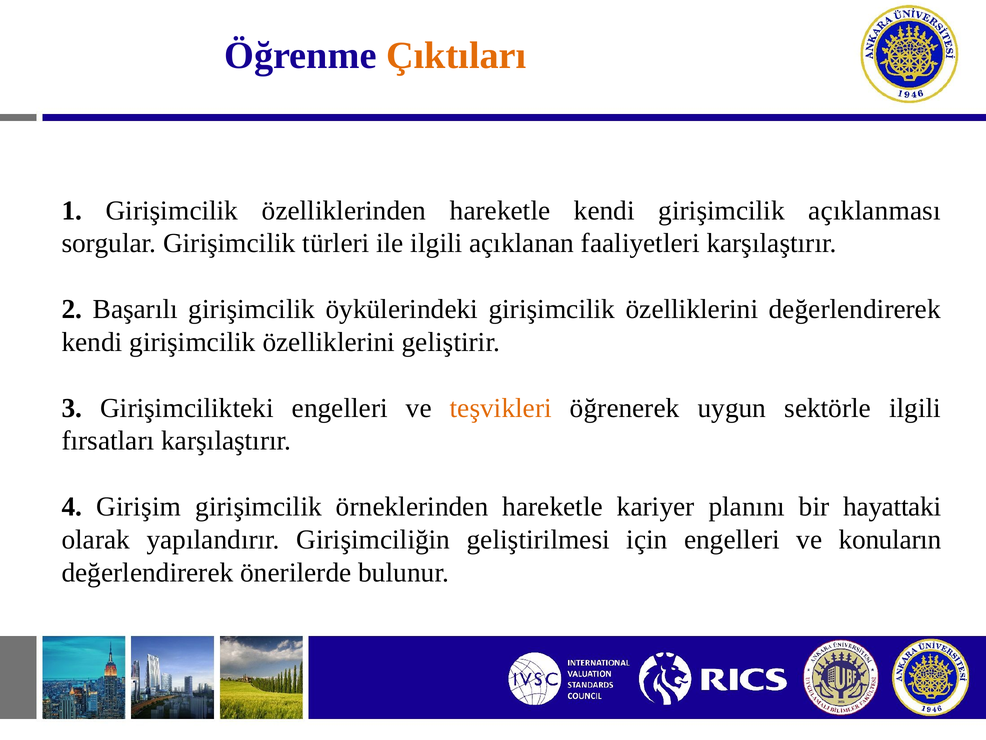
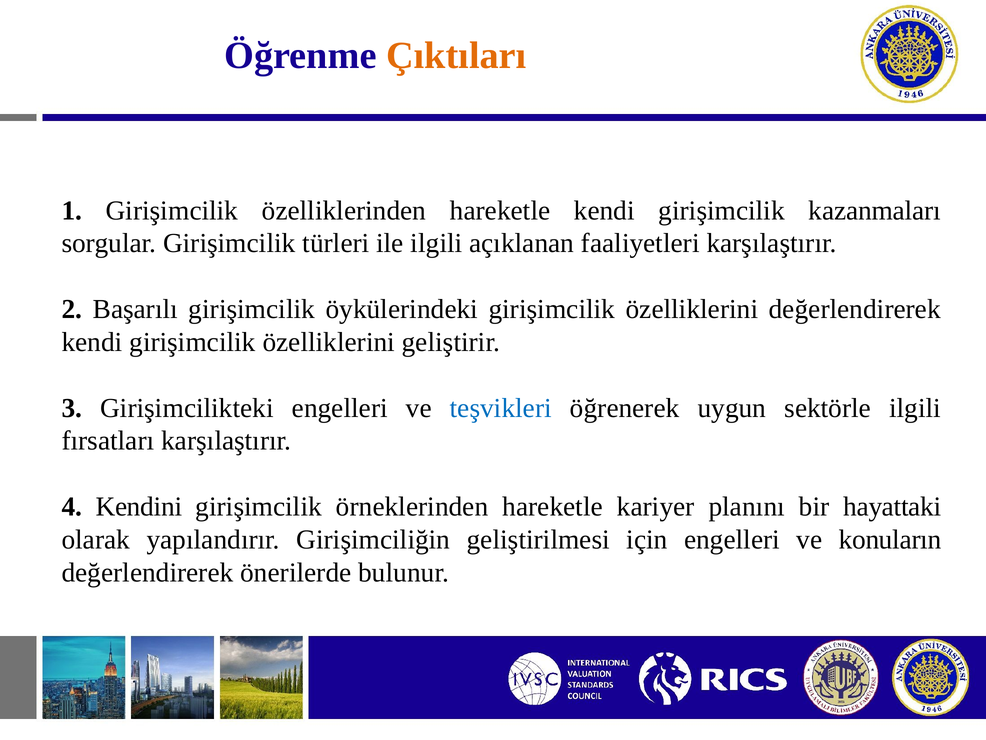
açıklanması: açıklanması -> kazanmaları
teşvikleri colour: orange -> blue
Girişim: Girişim -> Kendini
